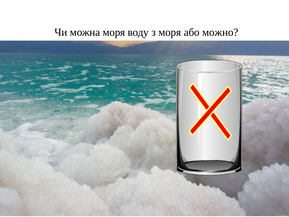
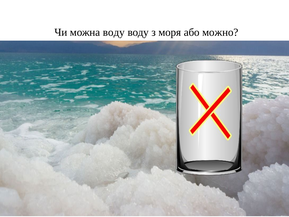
можна моря: моря -> воду
